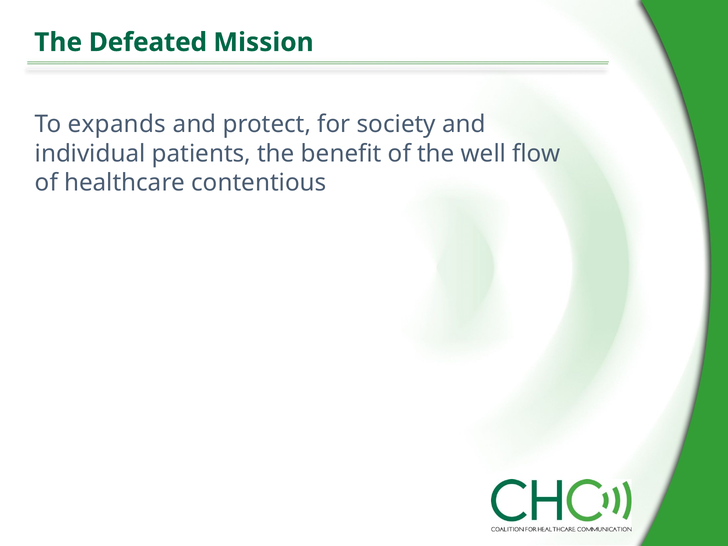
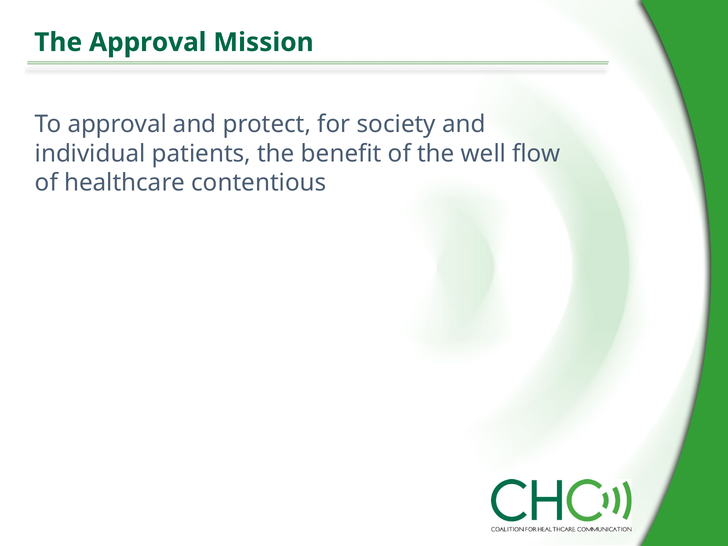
The Defeated: Defeated -> Approval
To expands: expands -> approval
